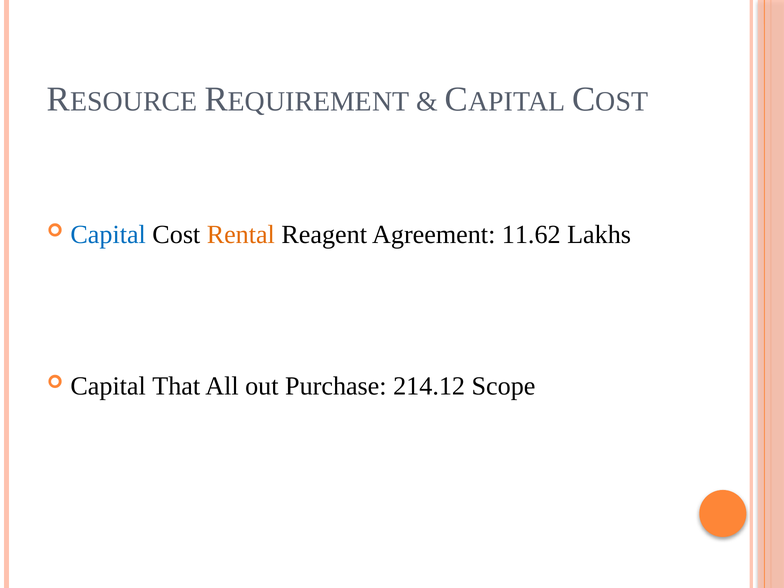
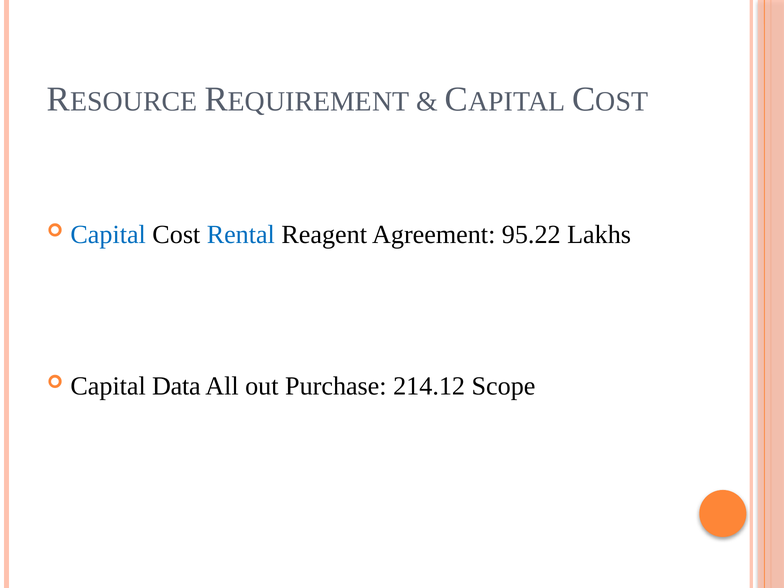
Rental colour: orange -> blue
11.62: 11.62 -> 95.22
That: That -> Data
